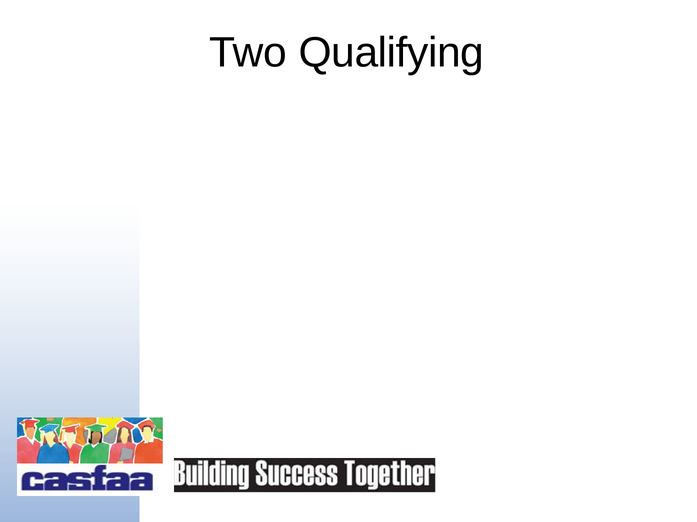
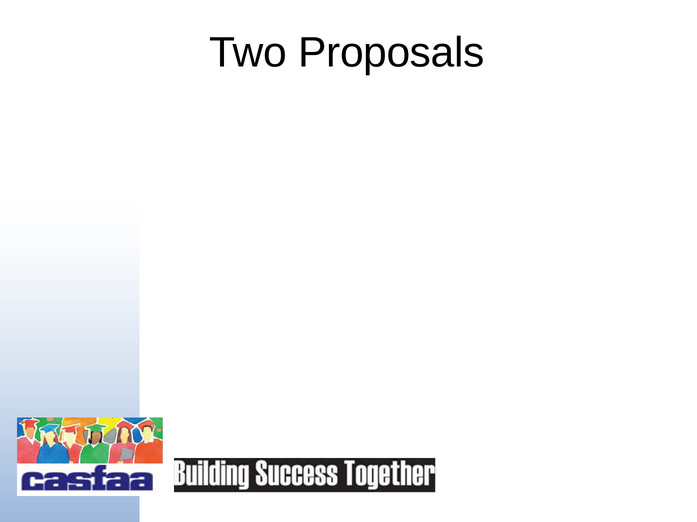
Qualifying: Qualifying -> Proposals
